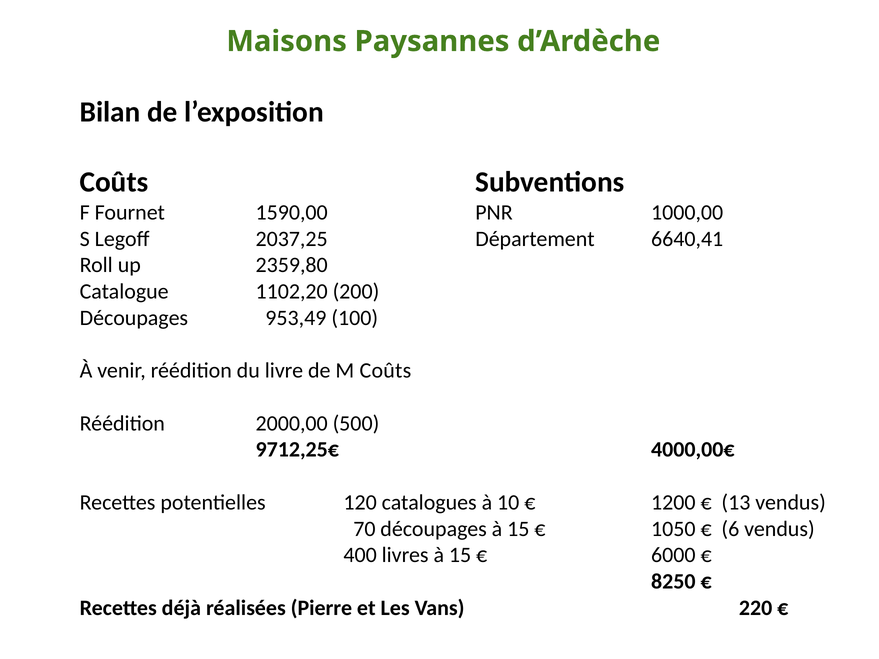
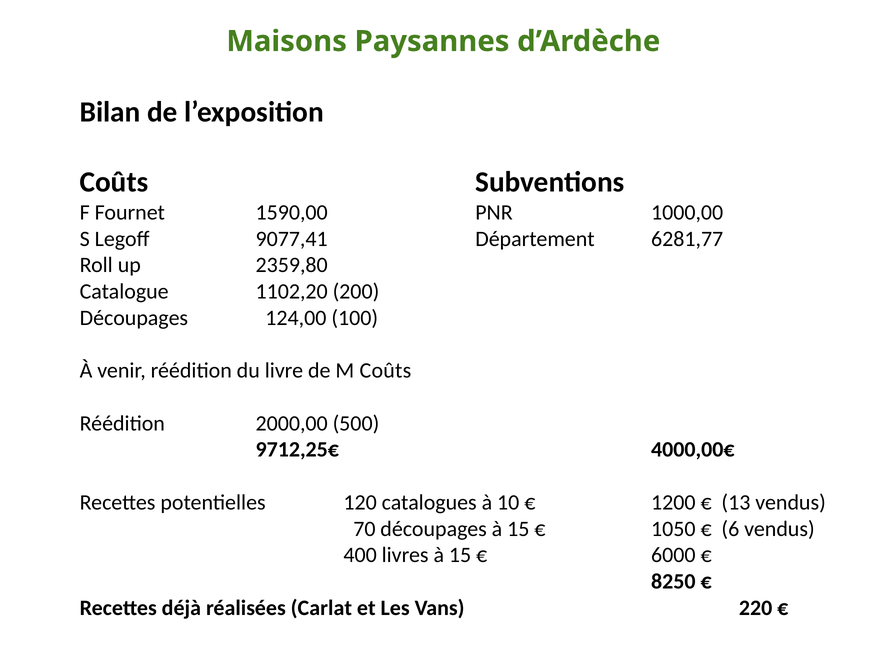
2037,25: 2037,25 -> 9077,41
6640,41: 6640,41 -> 6281,77
953,49: 953,49 -> 124,00
Pierre: Pierre -> Carlat
